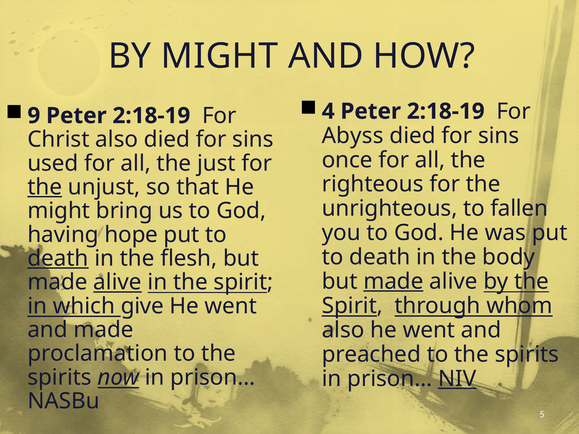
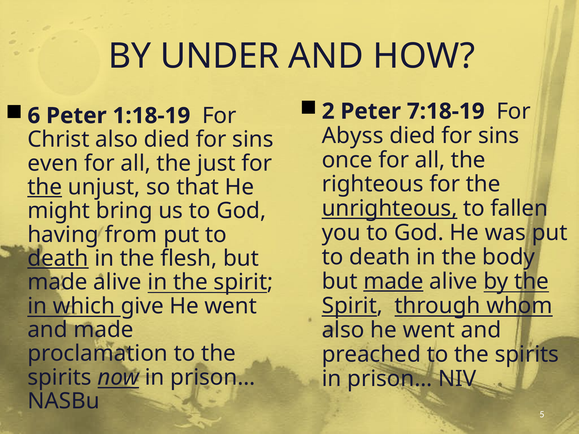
BY MIGHT: MIGHT -> UNDER
4: 4 -> 2
2:18-19 at (446, 111): 2:18-19 -> 7:18-19
9: 9 -> 6
2:18-19 at (151, 116): 2:18-19 -> 1:18-19
used: used -> even
unrighteous underline: none -> present
hope: hope -> from
alive at (117, 282) underline: present -> none
NIV underline: present -> none
